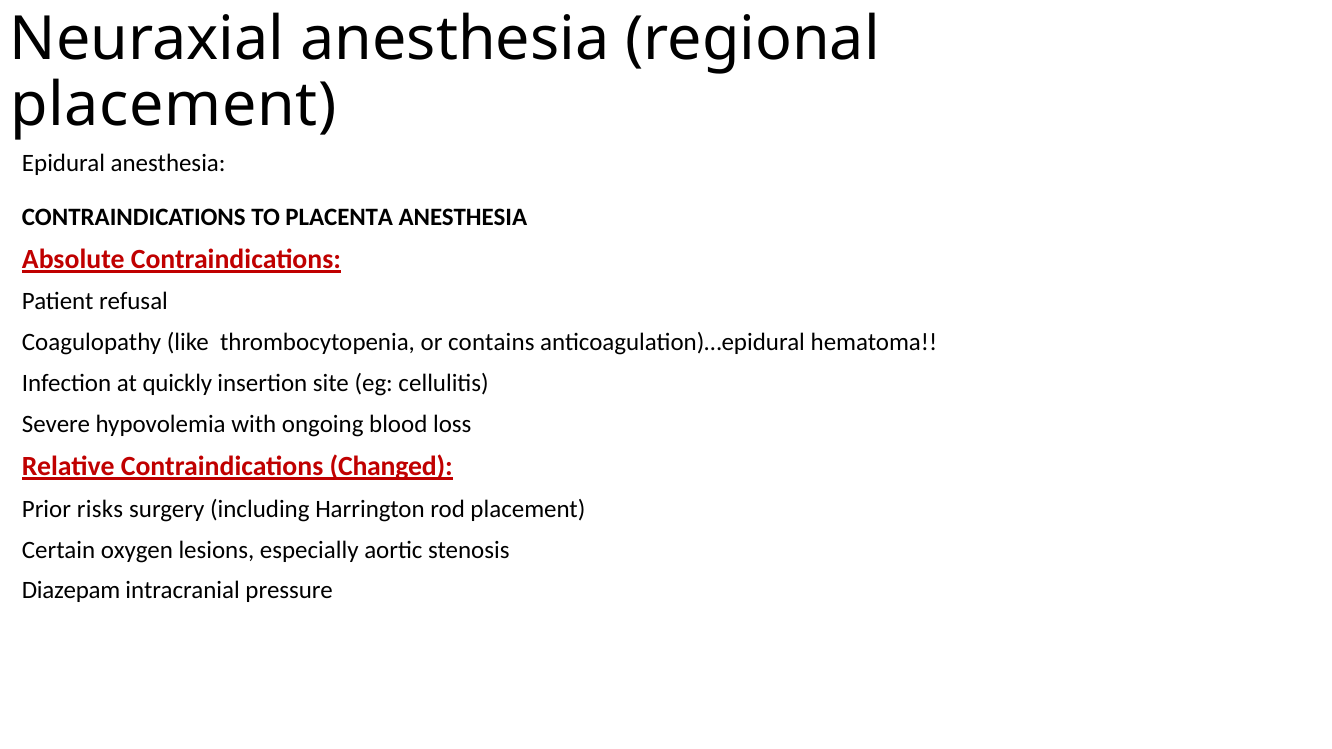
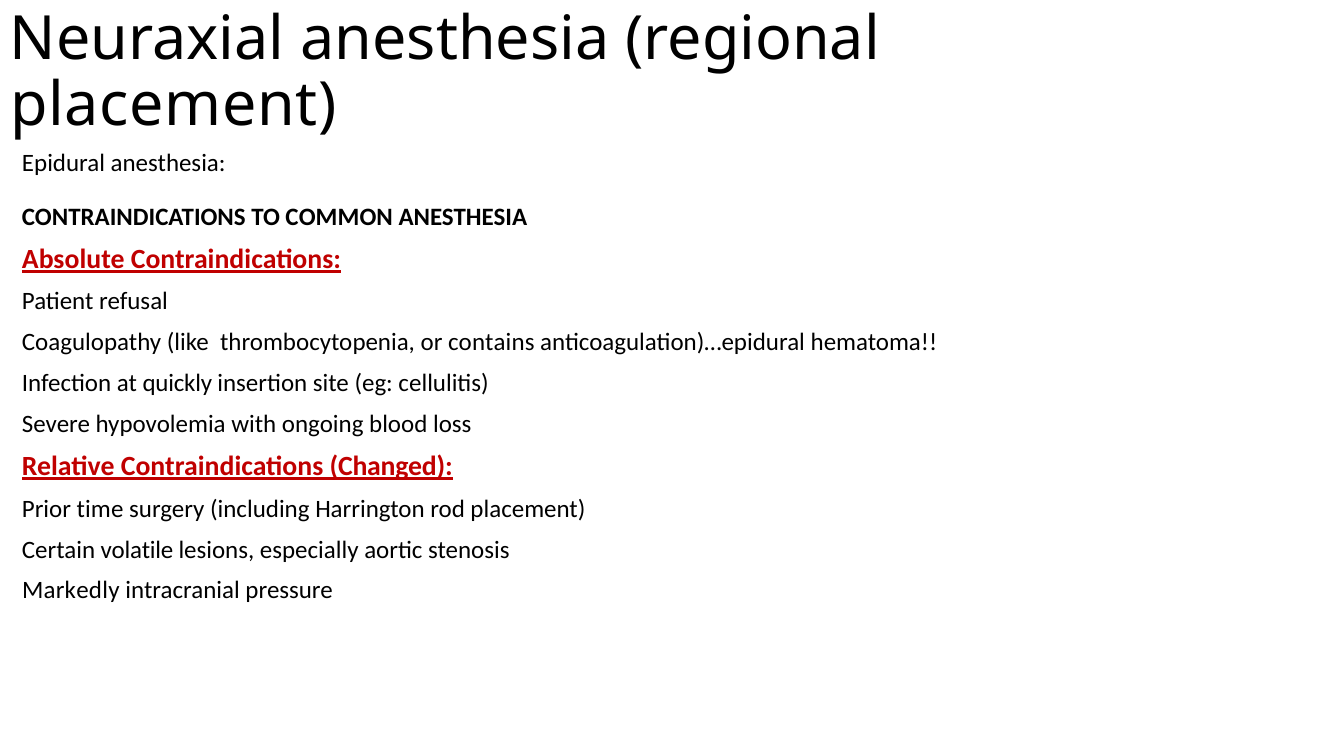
PLACENTA: PLACENTA -> COMMON
risks: risks -> time
oxygen: oxygen -> volatile
Diazepam: Diazepam -> Markedly
